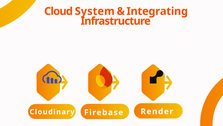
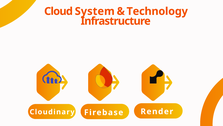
Integrating: Integrating -> Technology
